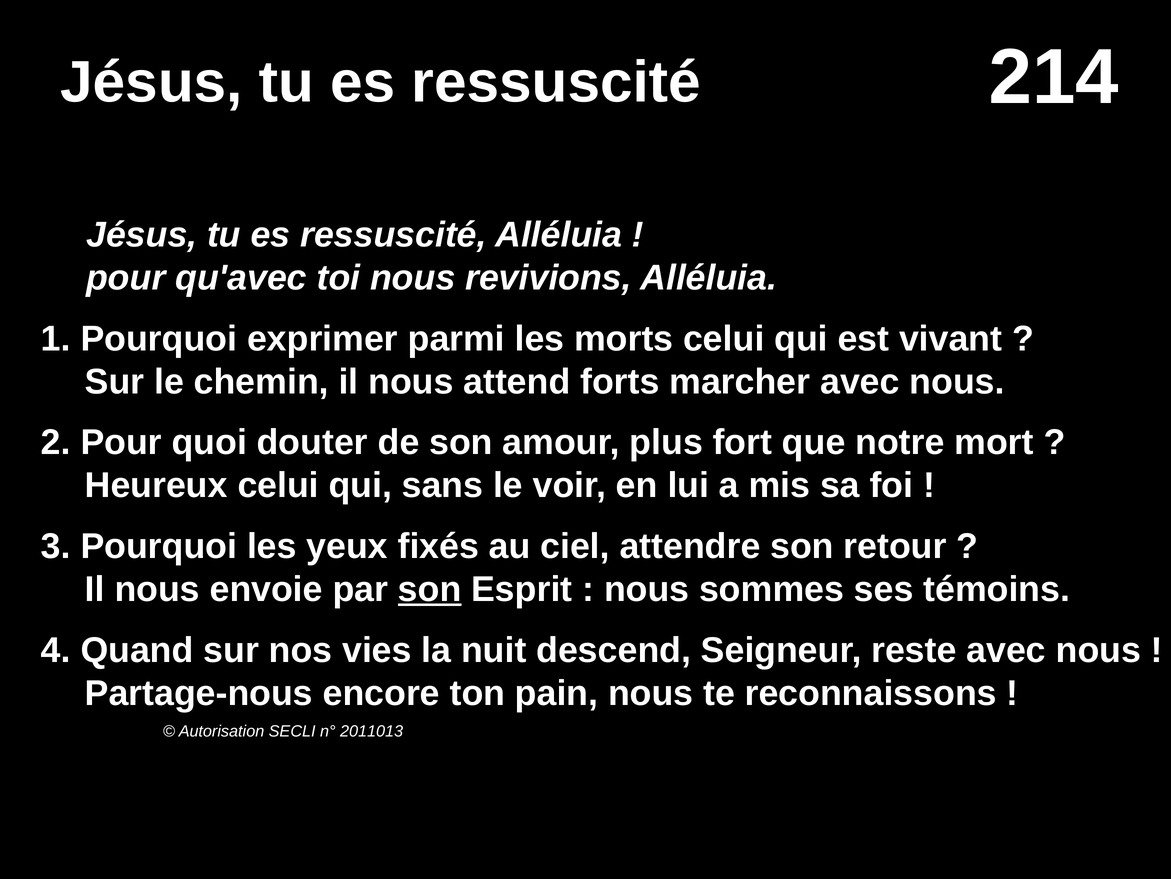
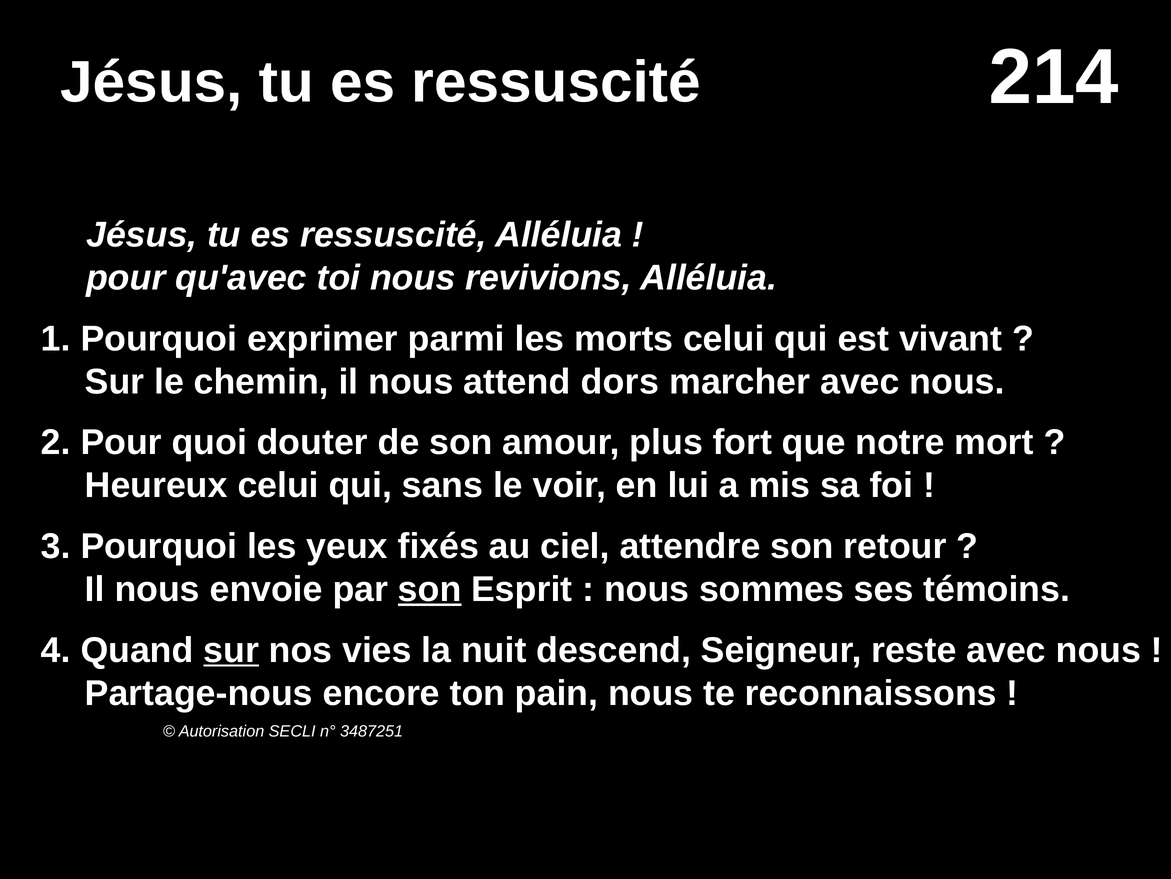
forts: forts -> dors
sur at (231, 650) underline: none -> present
2011013: 2011013 -> 3487251
